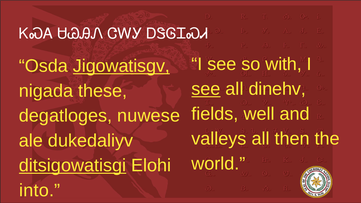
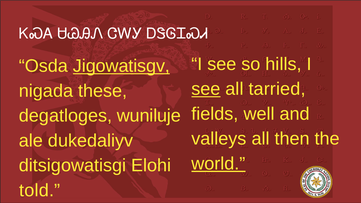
with: with -> hills
dinehv: dinehv -> tarried
nuwese: nuwese -> wuniluje
world underline: none -> present
ditsigowatisgi underline: present -> none
into: into -> told
